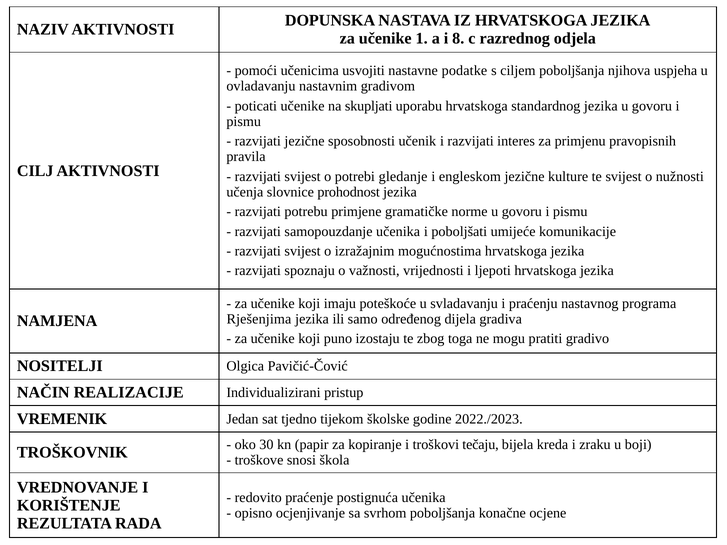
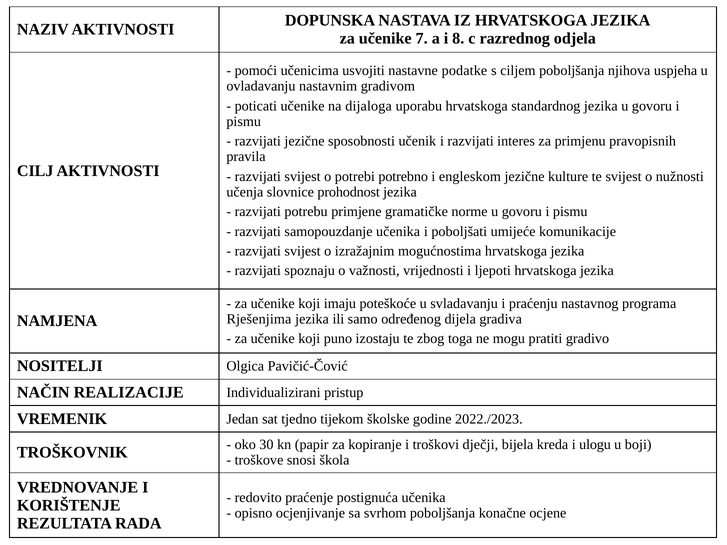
1: 1 -> 7
skupljati: skupljati -> dijaloga
gledanje: gledanje -> potrebno
tečaju: tečaju -> dječji
zraku: zraku -> ulogu
